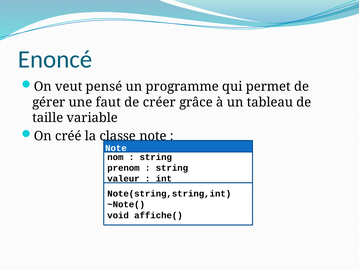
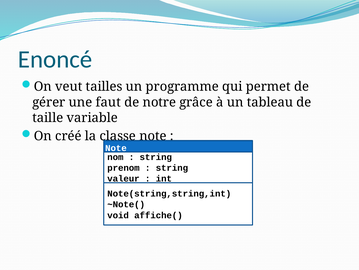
pensé: pensé -> tailles
créer: créer -> notre
